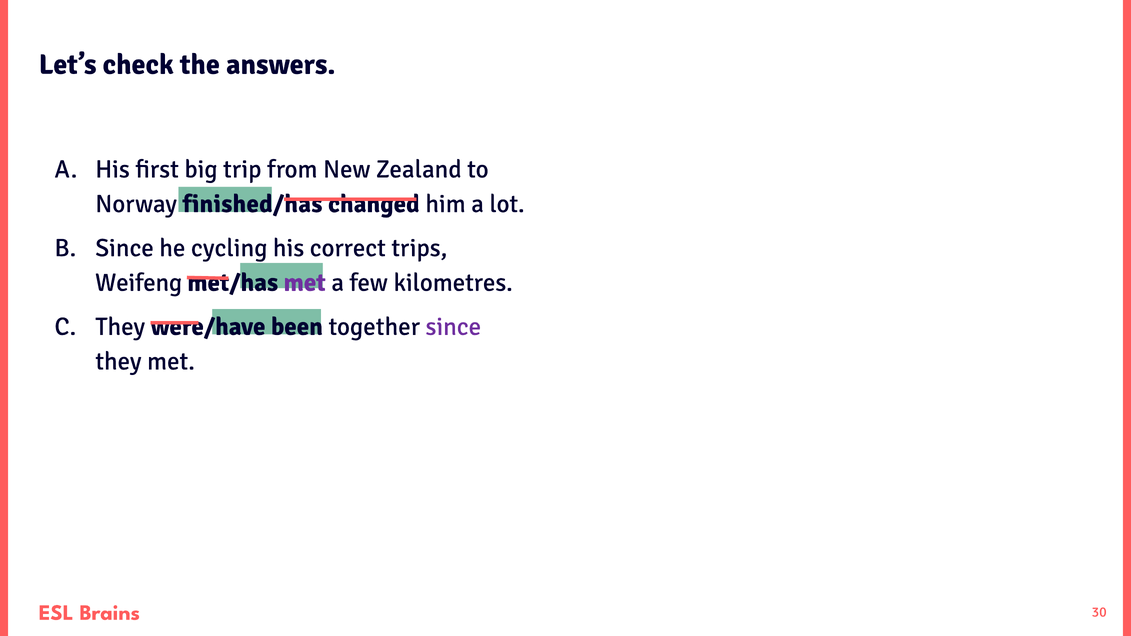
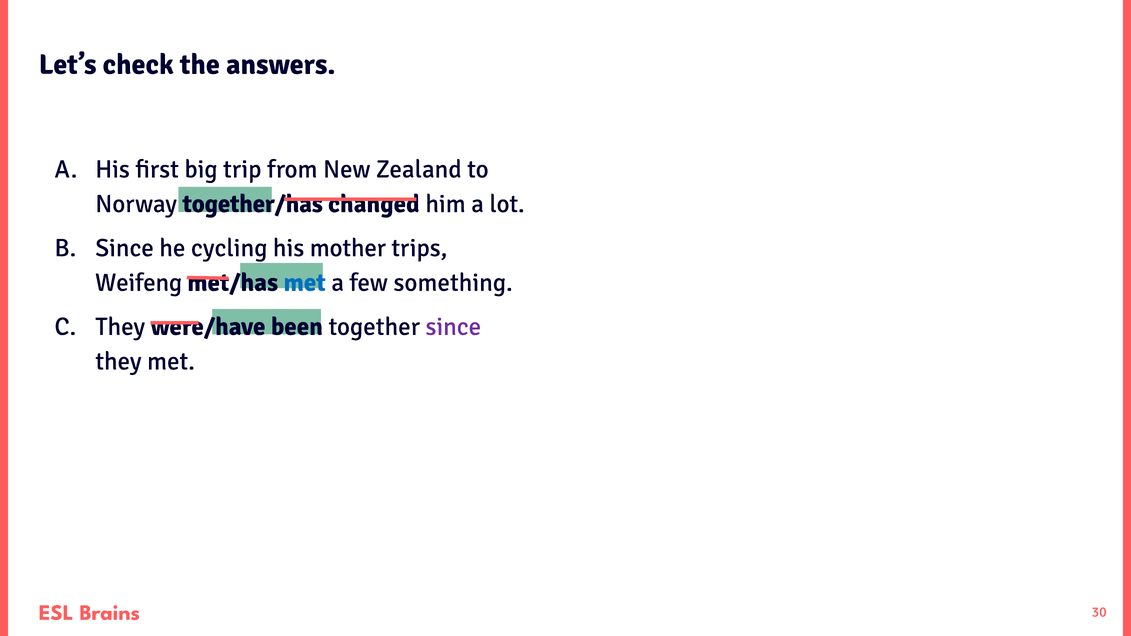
finished/has: finished/has -> together/has
correct: correct -> mother
met at (305, 283) colour: purple -> blue
kilometres: kilometres -> something
